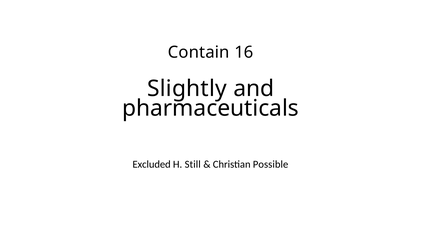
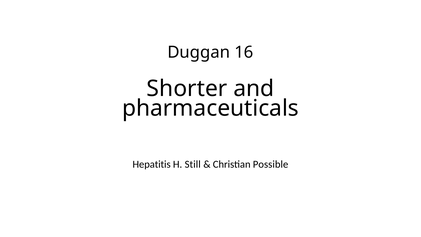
Contain: Contain -> Duggan
Slightly: Slightly -> Shorter
Excluded: Excluded -> Hepatitis
